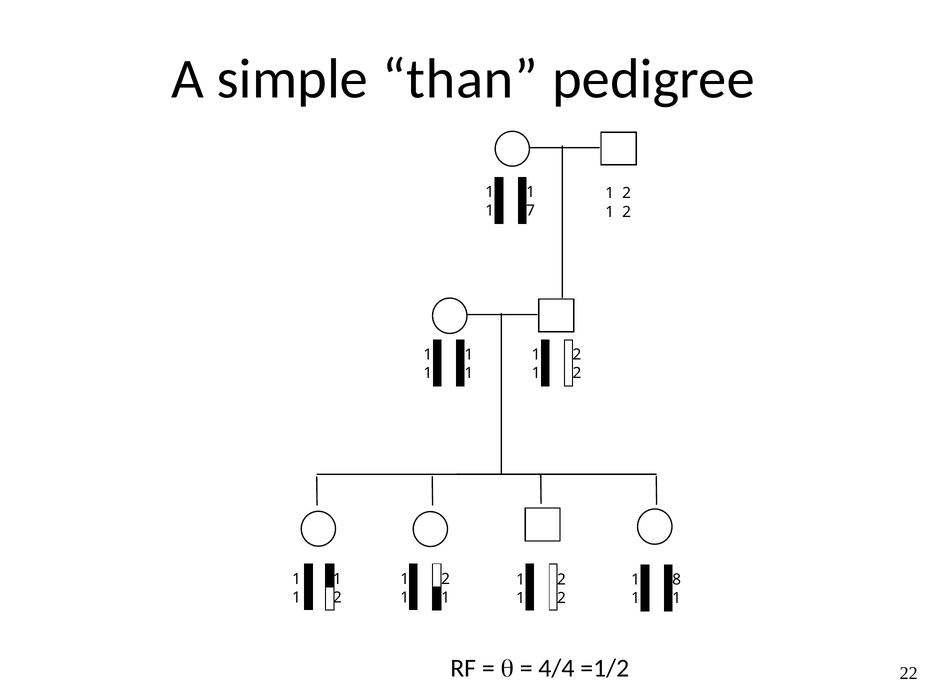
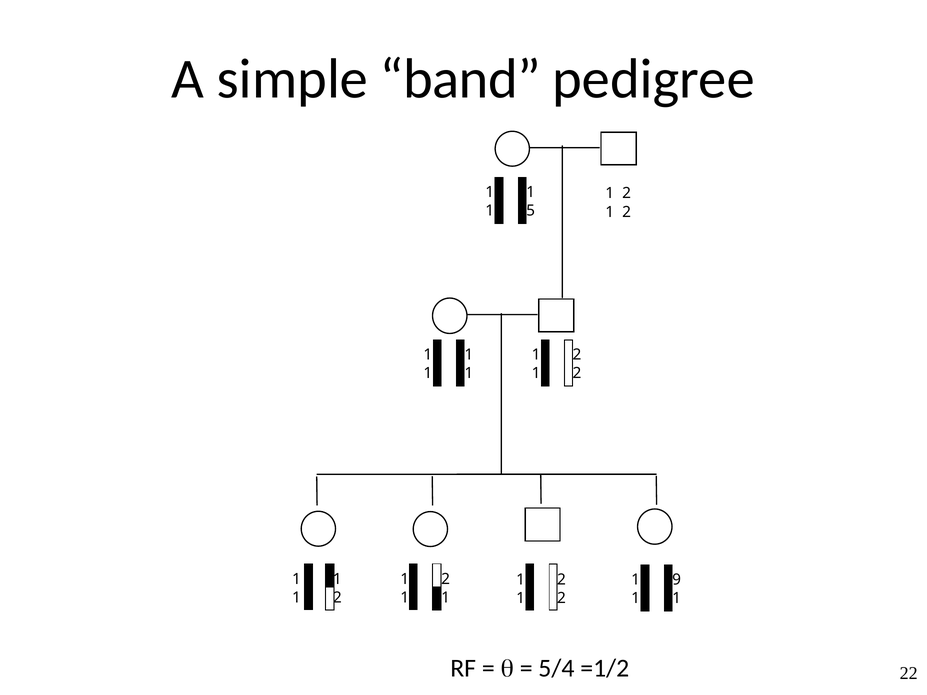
than: than -> band
7: 7 -> 5
8: 8 -> 9
4/4: 4/4 -> 5/4
